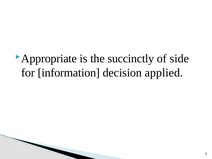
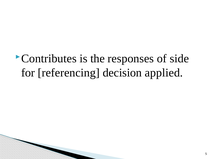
Appropriate: Appropriate -> Contributes
succinctly: succinctly -> responses
information: information -> referencing
